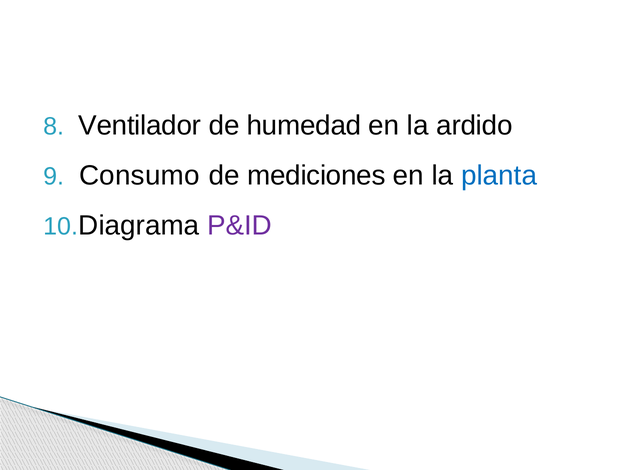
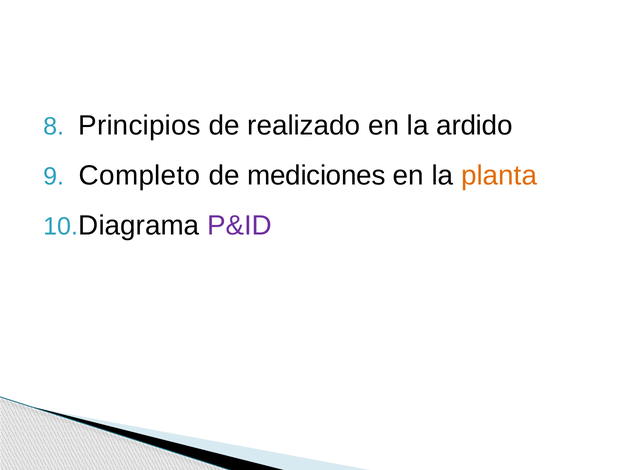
Ventilador: Ventilador -> Principios
humedad: humedad -> realizado
Consumo: Consumo -> Completo
planta colour: blue -> orange
